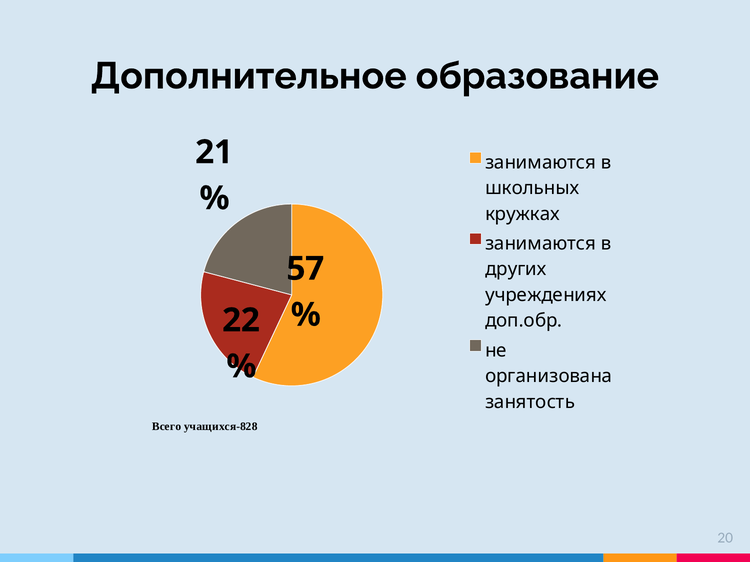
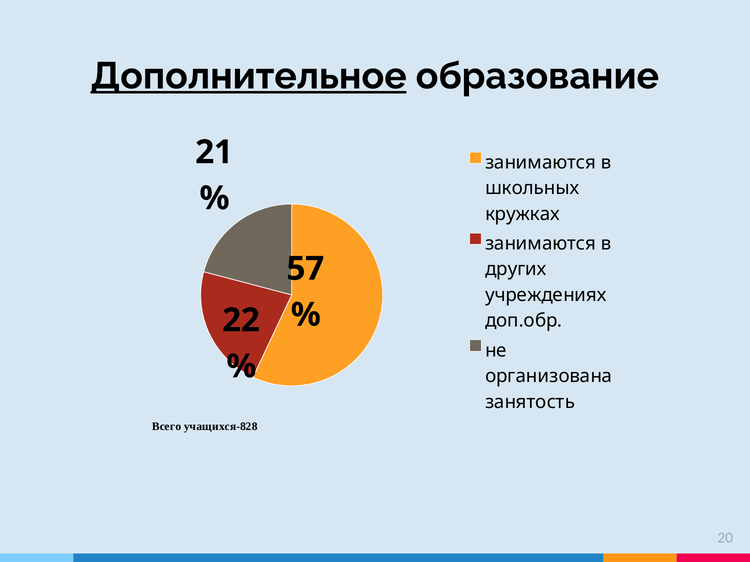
Дополнительное underline: none -> present
